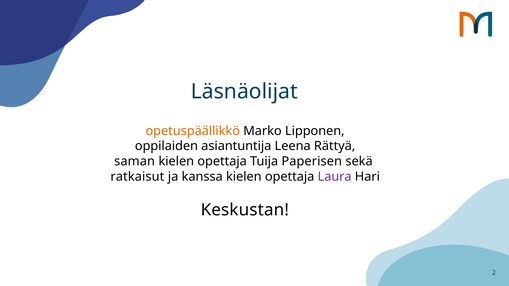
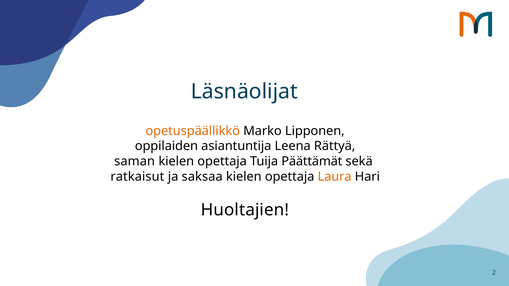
Paperisen: Paperisen -> Päättämät
kanssa: kanssa -> saksaa
Laura colour: purple -> orange
Keskustan: Keskustan -> Huoltajien
